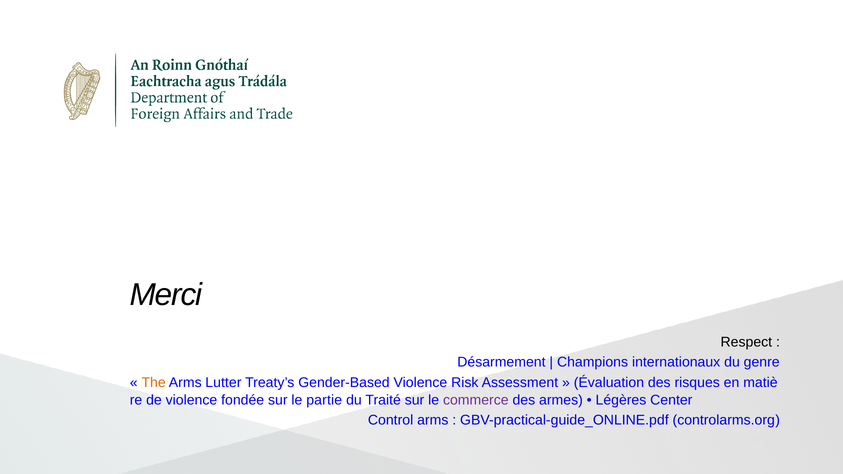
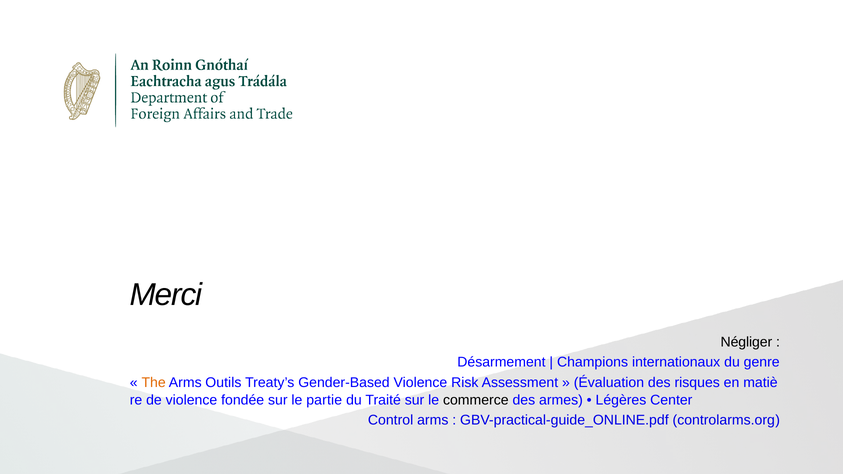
Respect: Respect -> Négliger
Lutter: Lutter -> Outils
commerce colour: purple -> black
